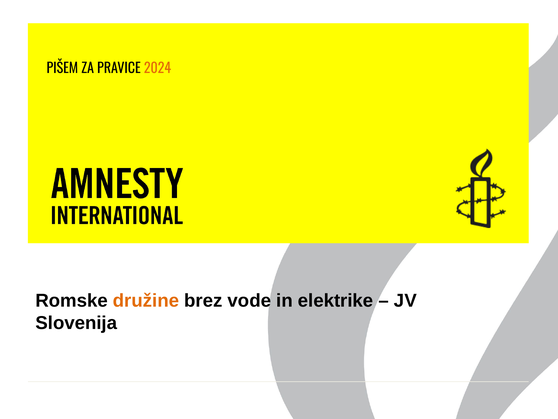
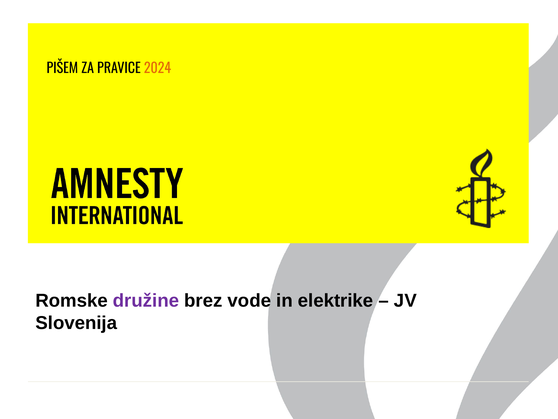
družine colour: orange -> purple
